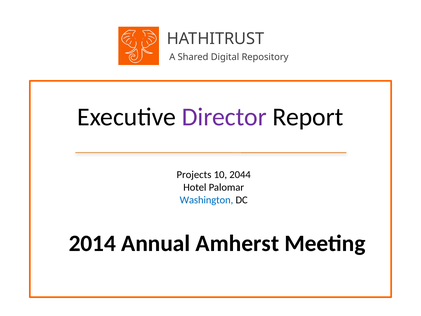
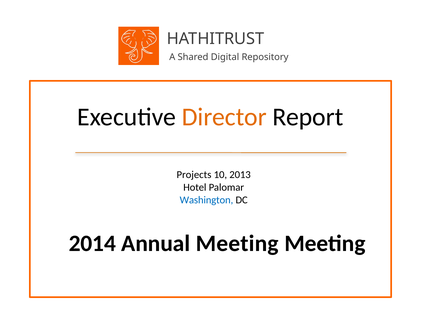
Director colour: purple -> orange
2044: 2044 -> 2013
Annual Amherst: Amherst -> Meeting
